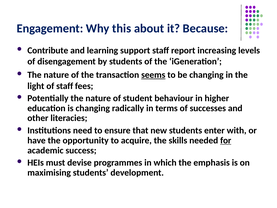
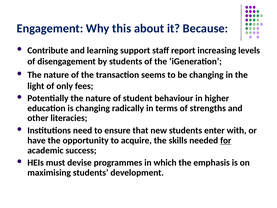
seems underline: present -> none
of staff: staff -> only
successes: successes -> strengths
